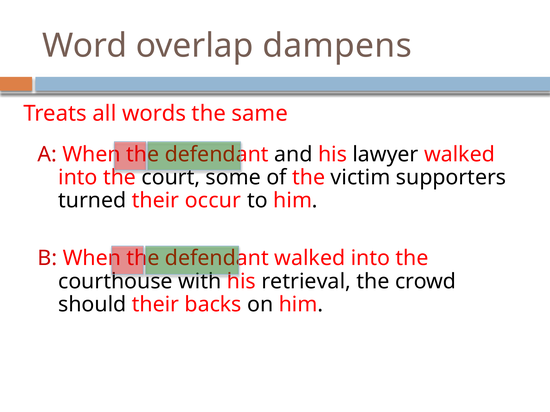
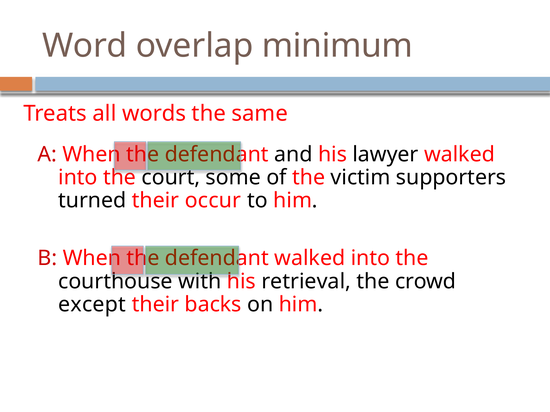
dampens: dampens -> minimum
should: should -> except
